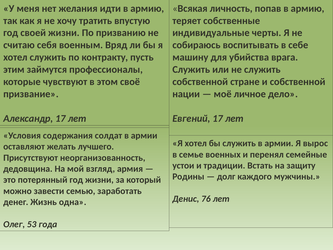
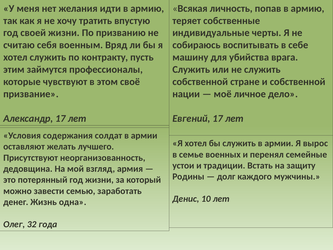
76: 76 -> 10
53: 53 -> 32
